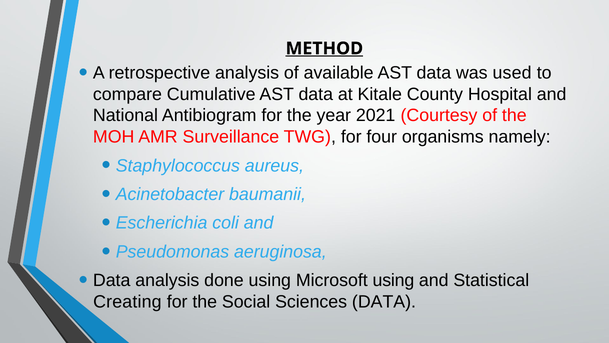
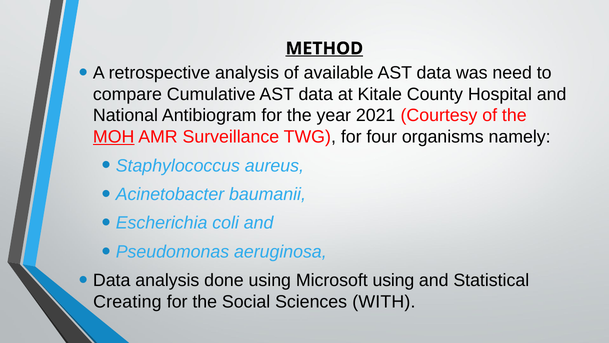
used: used -> need
MOH underline: none -> present
Sciences DATA: DATA -> WITH
